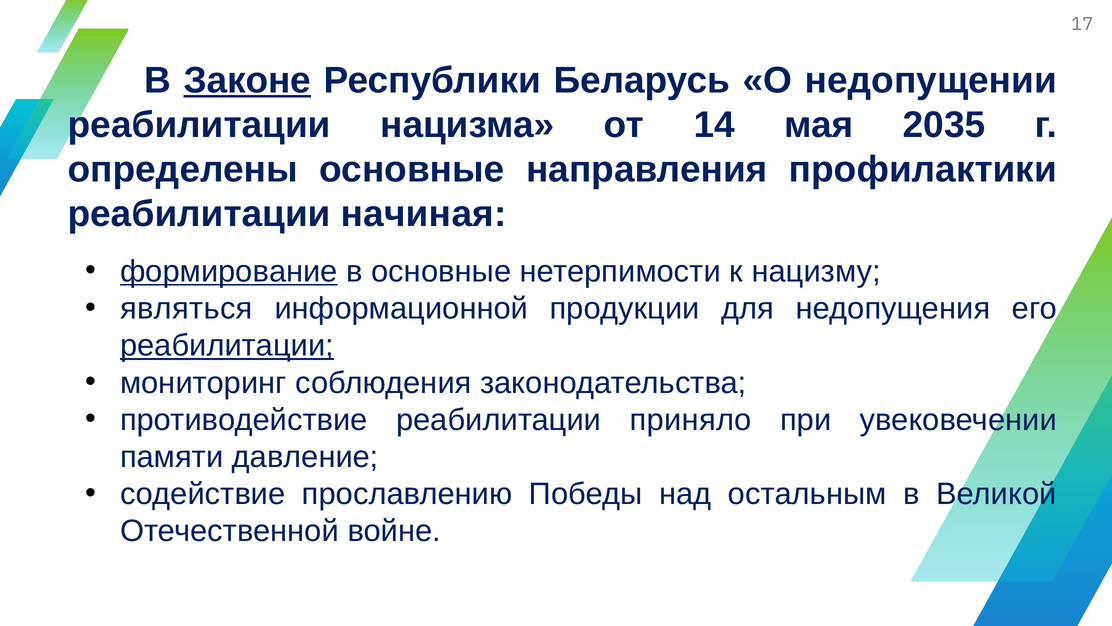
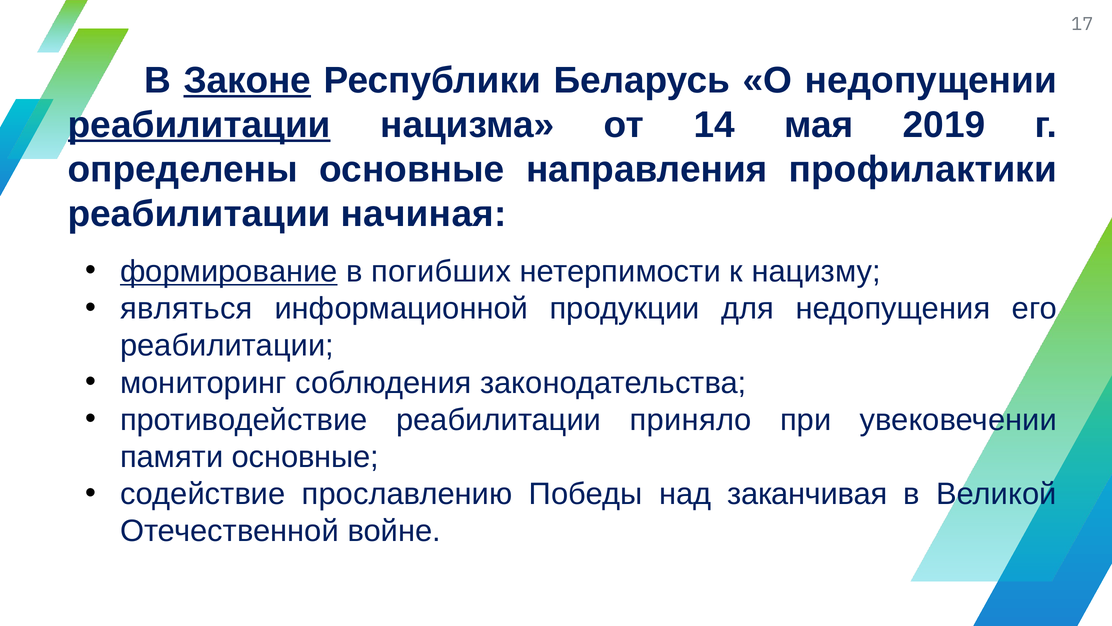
реабилитации at (199, 125) underline: none -> present
2035: 2035 -> 2019
в основные: основные -> погибших
реабилитации at (227, 345) underline: present -> none
памяти давление: давление -> основные
остальным: остальным -> заканчивая
